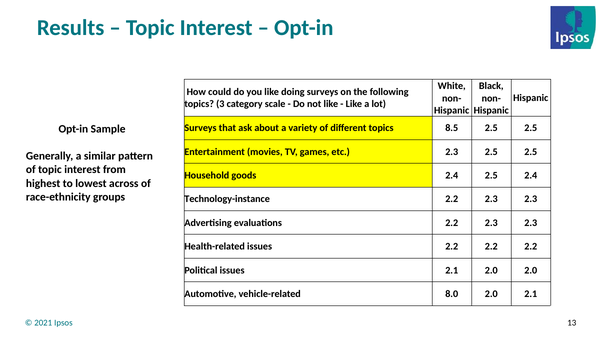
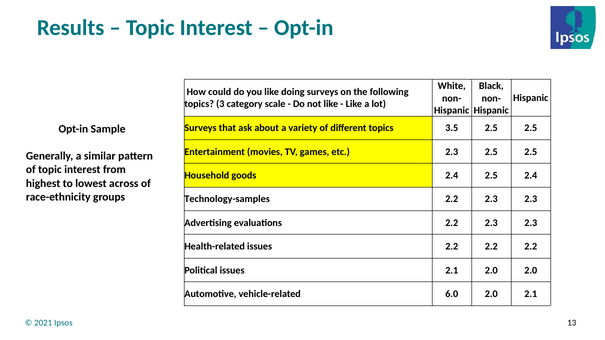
8.5: 8.5 -> 3.5
Technology-instance: Technology-instance -> Technology-samples
8.0: 8.0 -> 6.0
